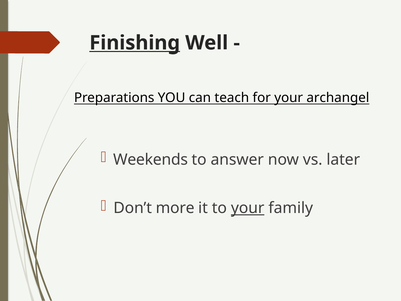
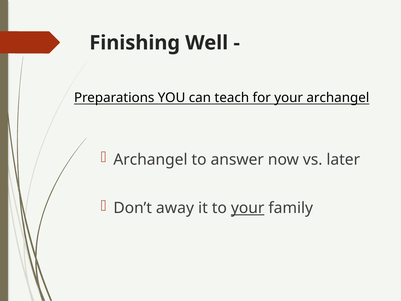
Finishing underline: present -> none
Weekends at (151, 159): Weekends -> Archangel
more: more -> away
